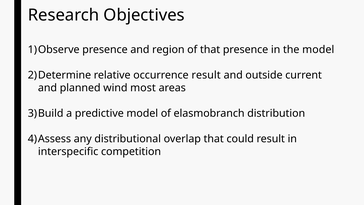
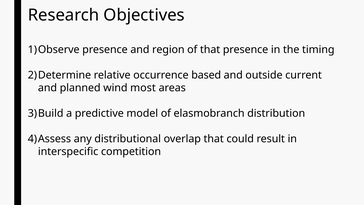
the model: model -> timing
occurrence result: result -> based
